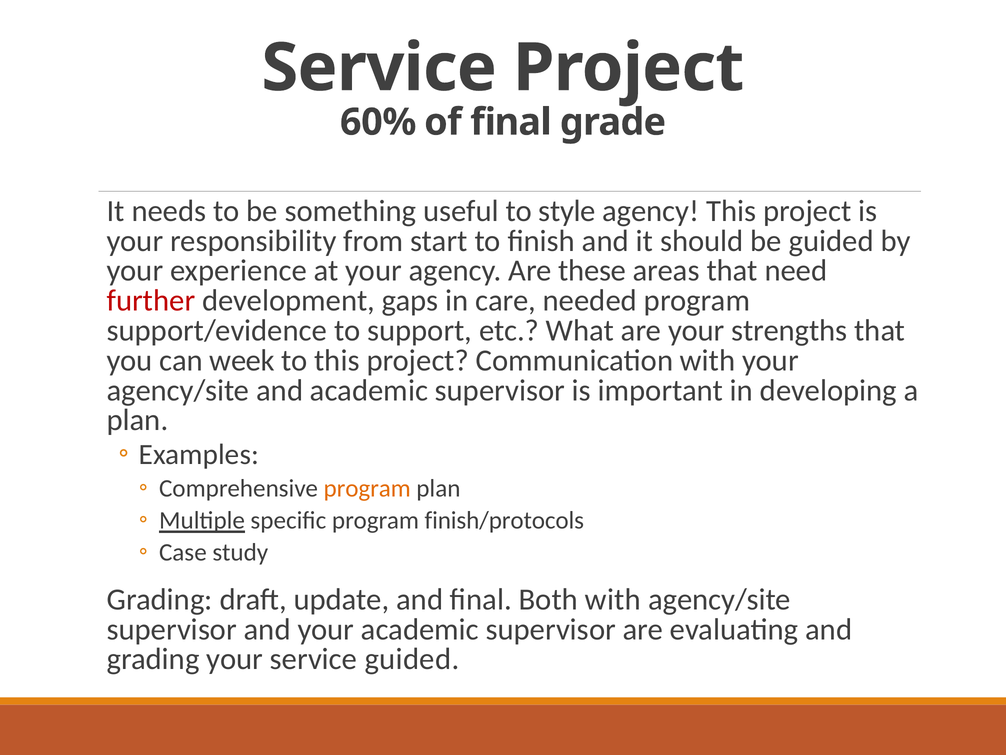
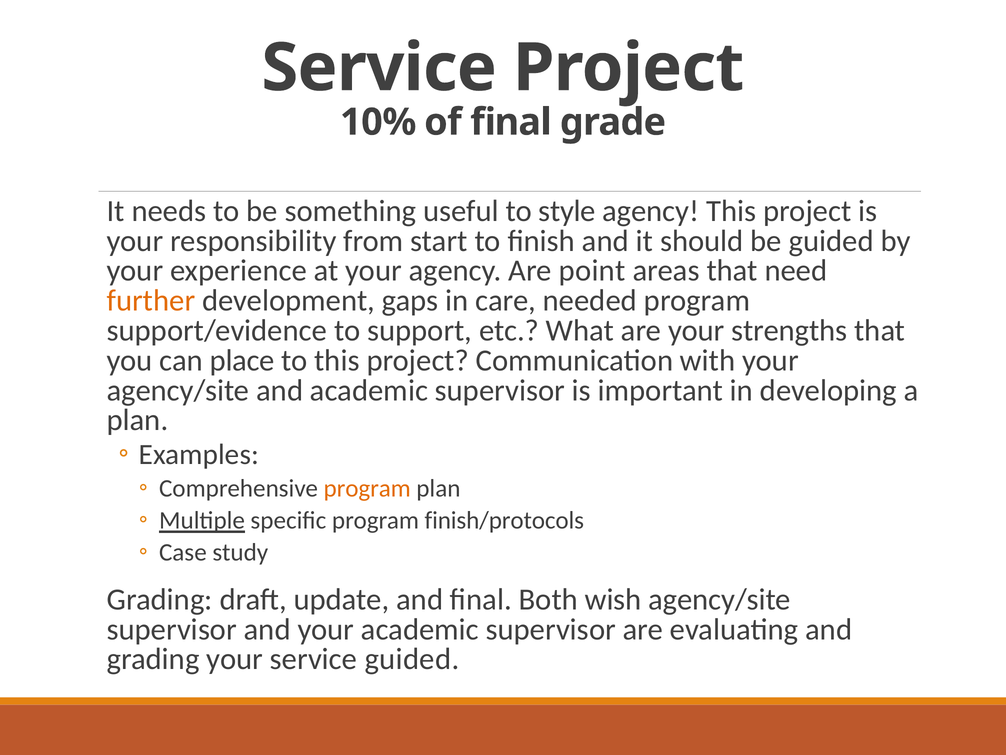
60%: 60% -> 10%
these: these -> point
further colour: red -> orange
week: week -> place
Both with: with -> wish
